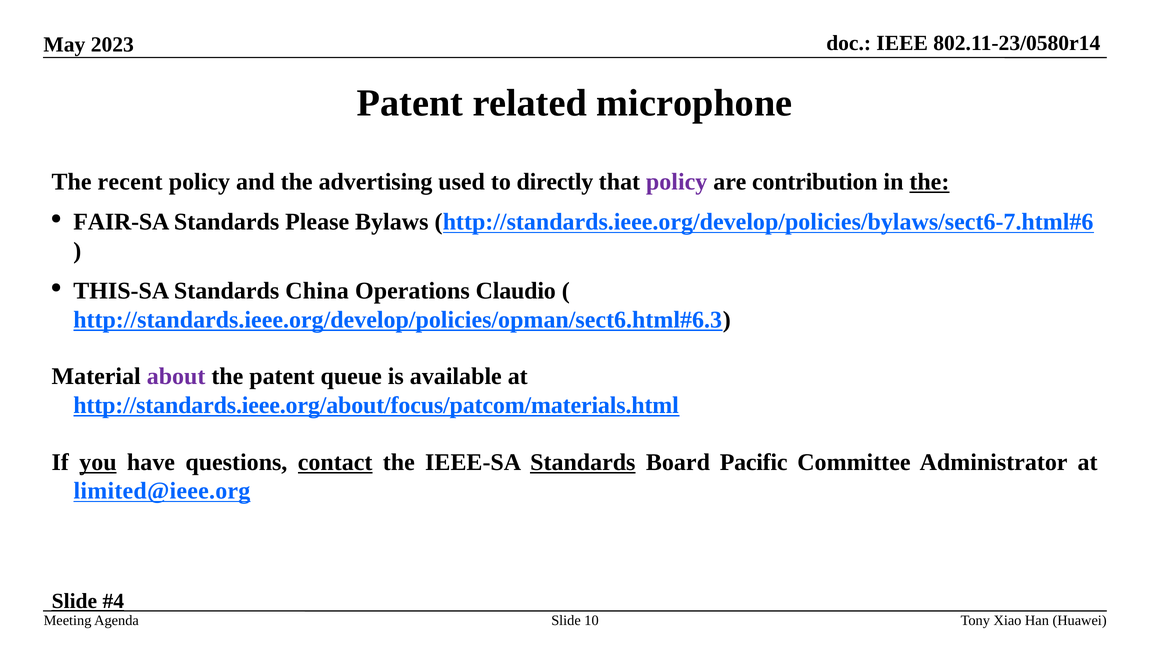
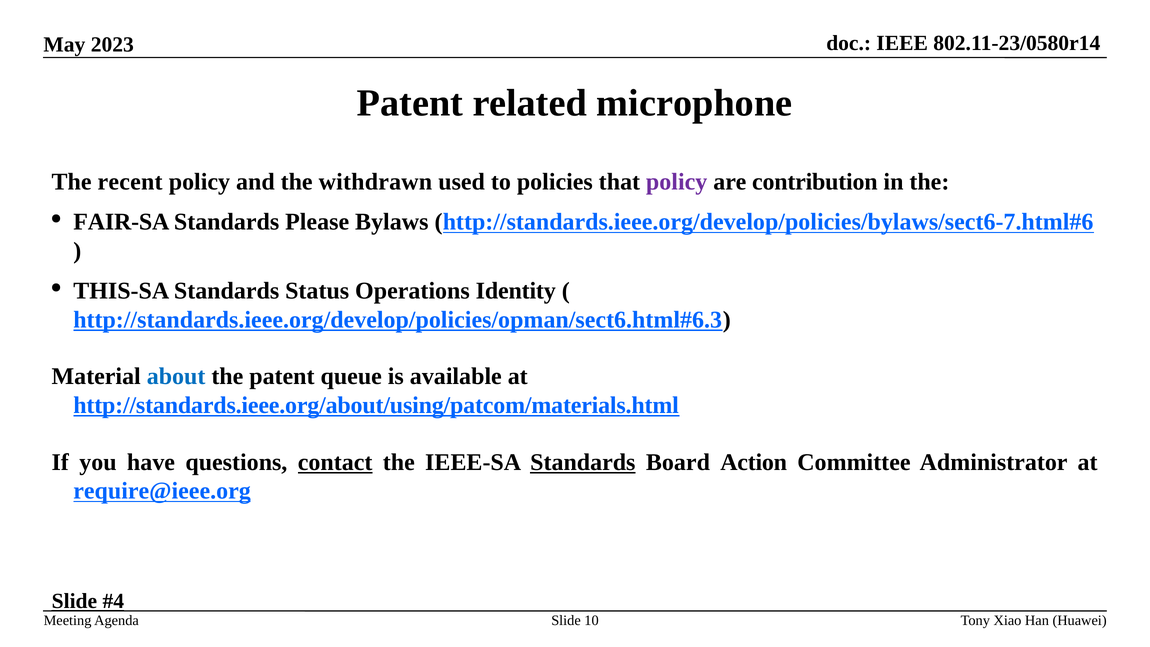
advertising: advertising -> withdrawn
directly: directly -> policies
the at (929, 182) underline: present -> none
China: China -> Status
Claudio: Claudio -> Identity
about colour: purple -> blue
http://standards.ieee.org/about/focus/patcom/materials.html: http://standards.ieee.org/about/focus/patcom/materials.html -> http://standards.ieee.org/about/using/patcom/materials.html
you underline: present -> none
Pacific: Pacific -> Action
limited@ieee.org: limited@ieee.org -> require@ieee.org
